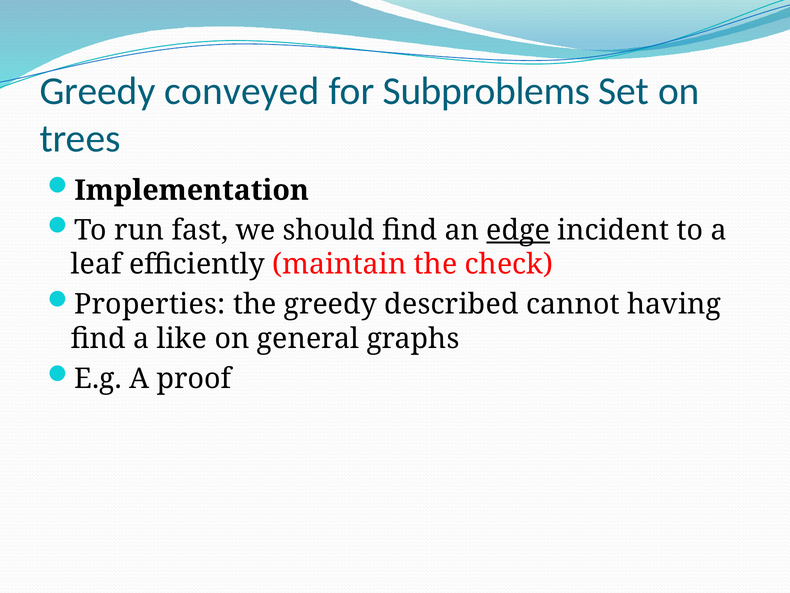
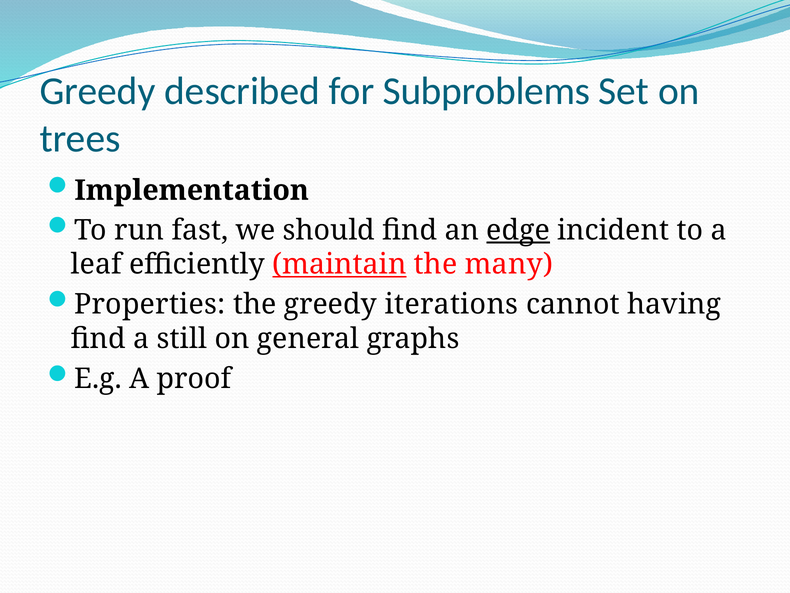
conveyed: conveyed -> described
maintain underline: none -> present
check: check -> many
described: described -> iterations
like: like -> still
